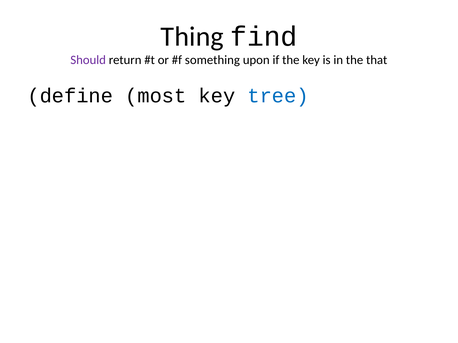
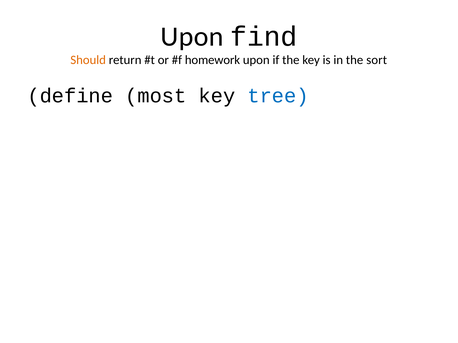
Thing at (192, 37): Thing -> Upon
Should colour: purple -> orange
something: something -> homework
that: that -> sort
